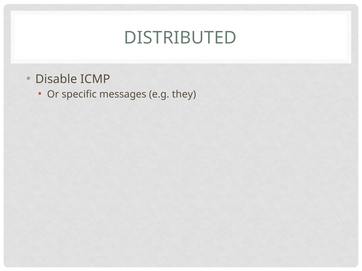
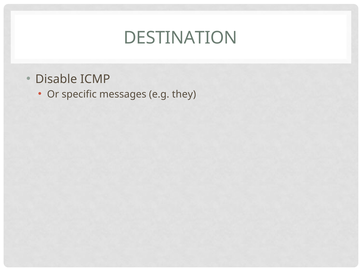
DISTRIBUTED: DISTRIBUTED -> DESTINATION
